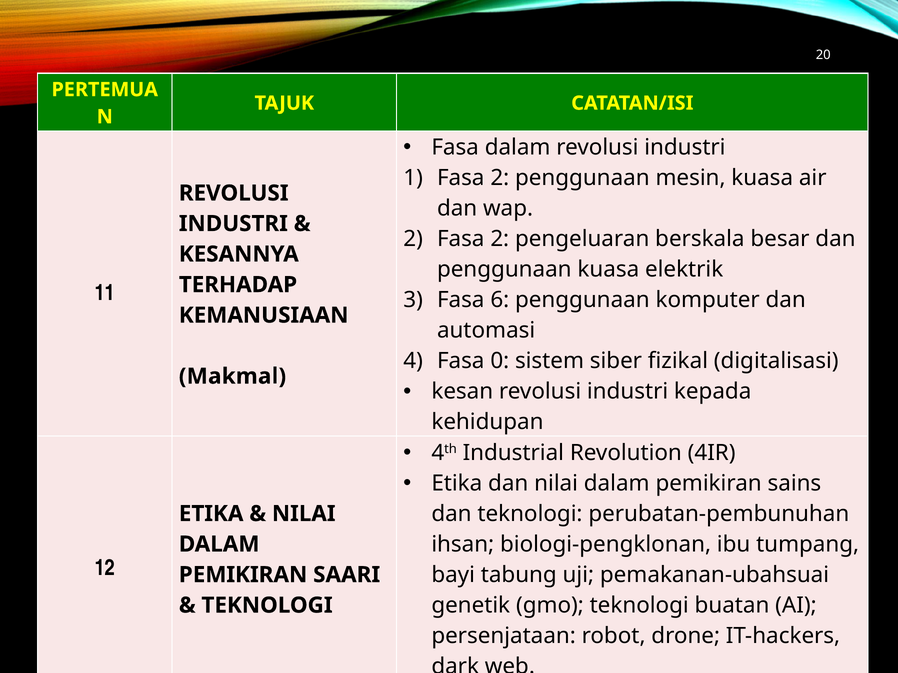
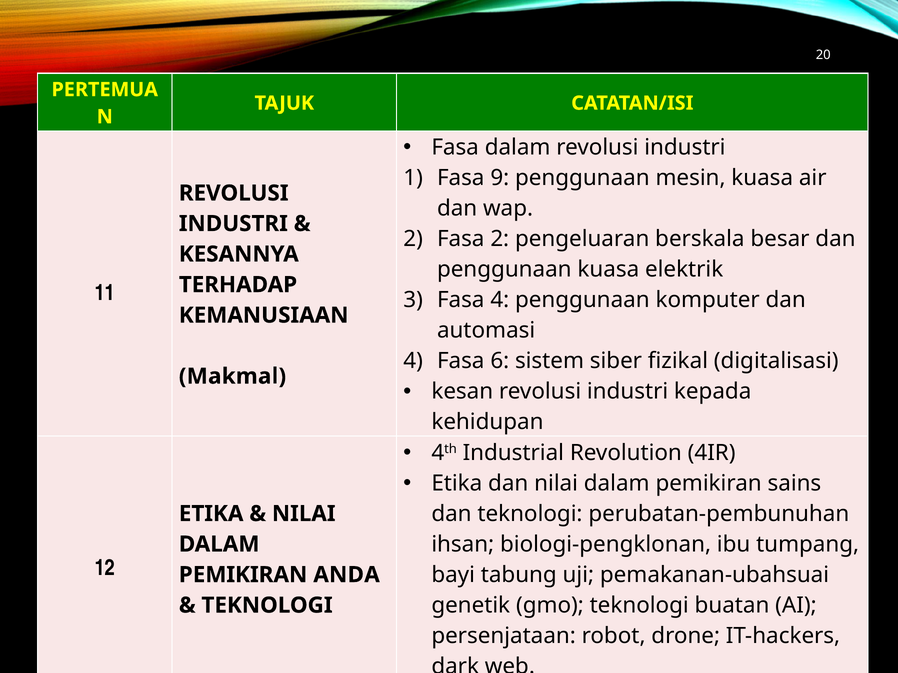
1 Fasa 2: 2 -> 9
Fasa 6: 6 -> 4
0: 0 -> 6
SAARI: SAARI -> ANDA
